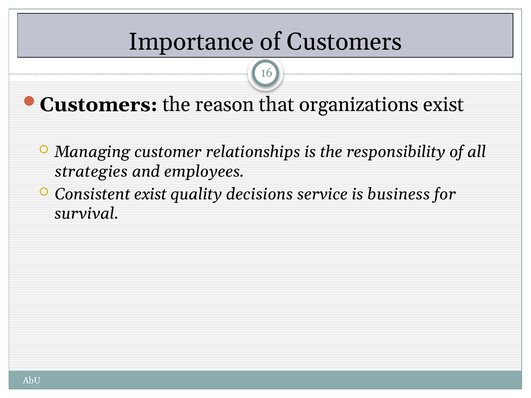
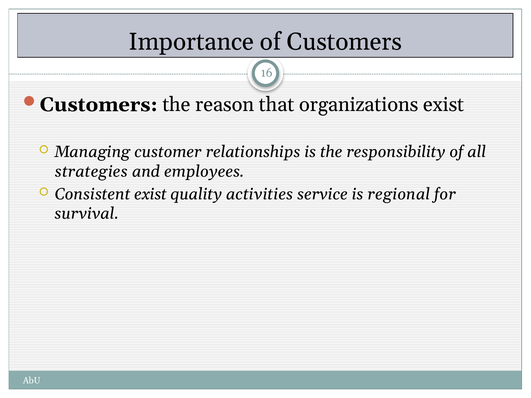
decisions: decisions -> activities
business: business -> regional
